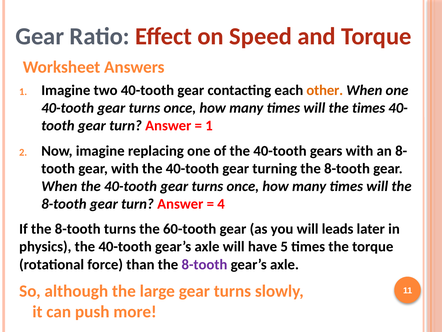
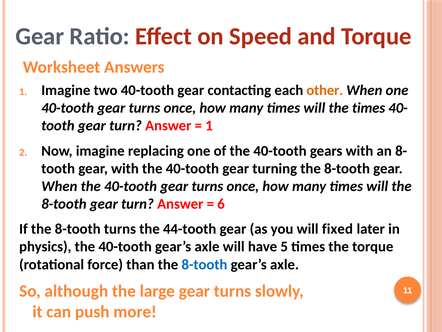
4: 4 -> 6
60-tooth: 60-tooth -> 44-tooth
leads: leads -> fixed
8-tooth at (204, 264) colour: purple -> blue
